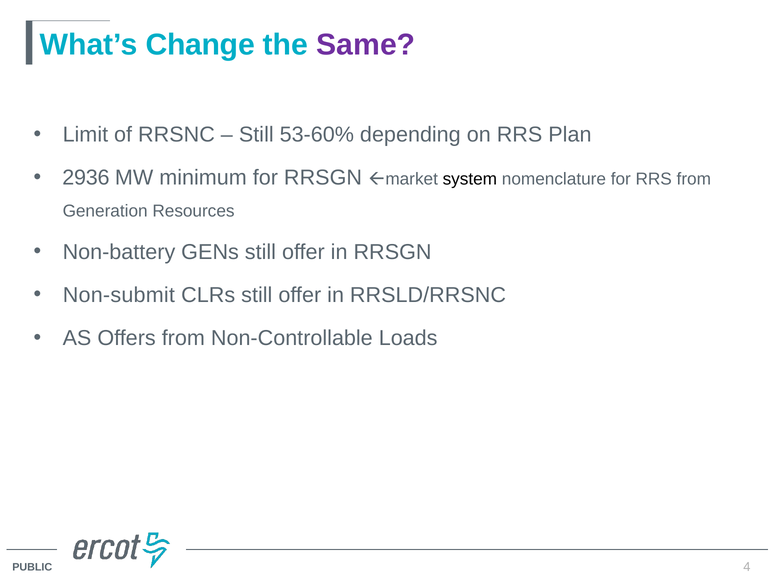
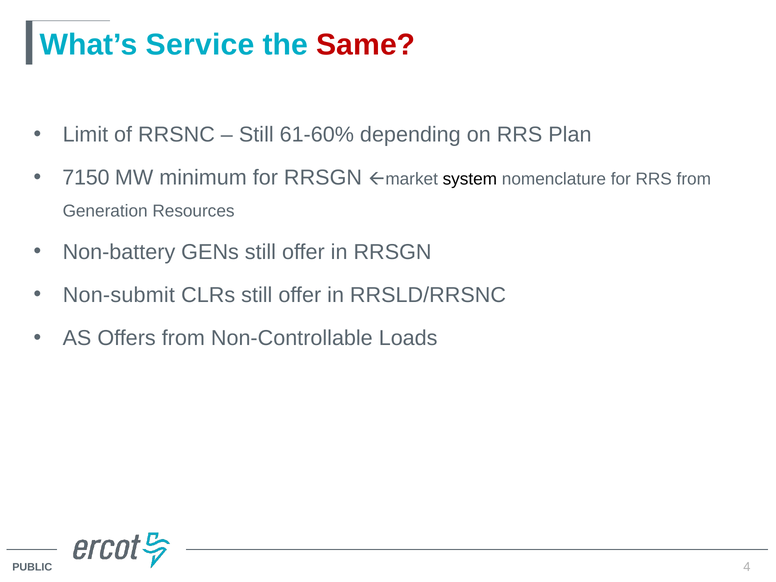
Change: Change -> Service
Same colour: purple -> red
53-60%: 53-60% -> 61-60%
2936: 2936 -> 7150
